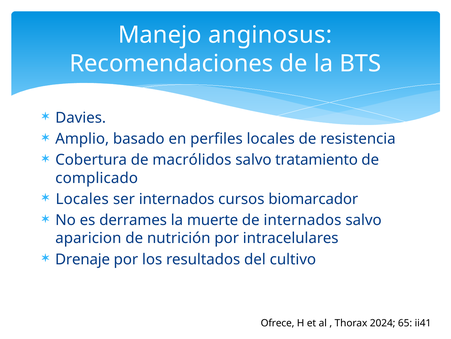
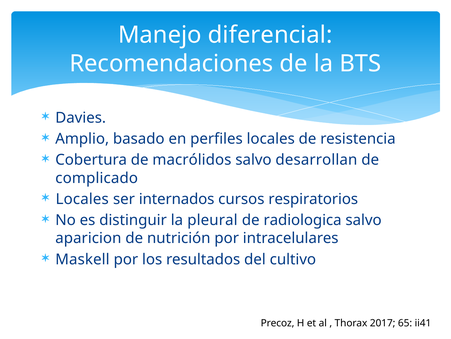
anginosus: anginosus -> diferencial
tratamiento: tratamiento -> desarrollan
biomarcador: biomarcador -> respiratorios
derrames: derrames -> distinguir
muerte: muerte -> pleural
de internados: internados -> radiologica
Drenaje: Drenaje -> Maskell
Ofrece: Ofrece -> Precoz
2024: 2024 -> 2017
